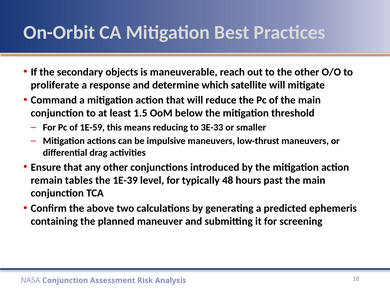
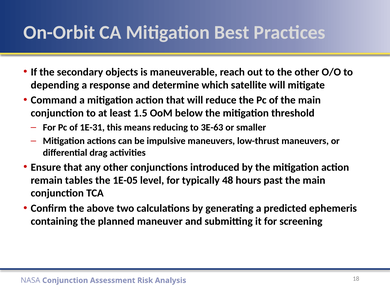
proliferate: proliferate -> depending
1E-59: 1E-59 -> 1E-31
3E-33: 3E-33 -> 3E-63
1E-39: 1E-39 -> 1E-05
